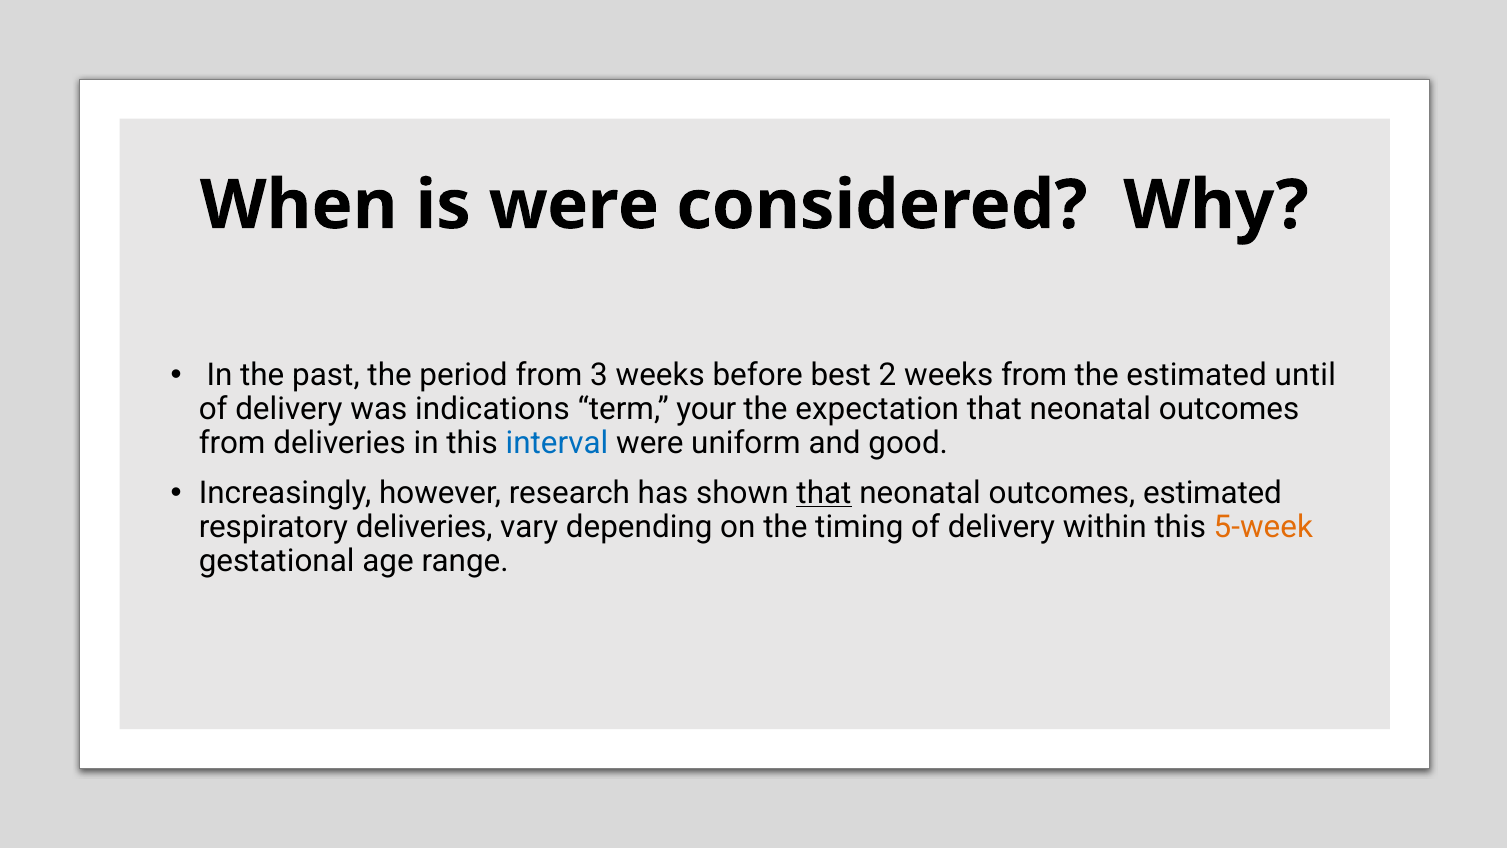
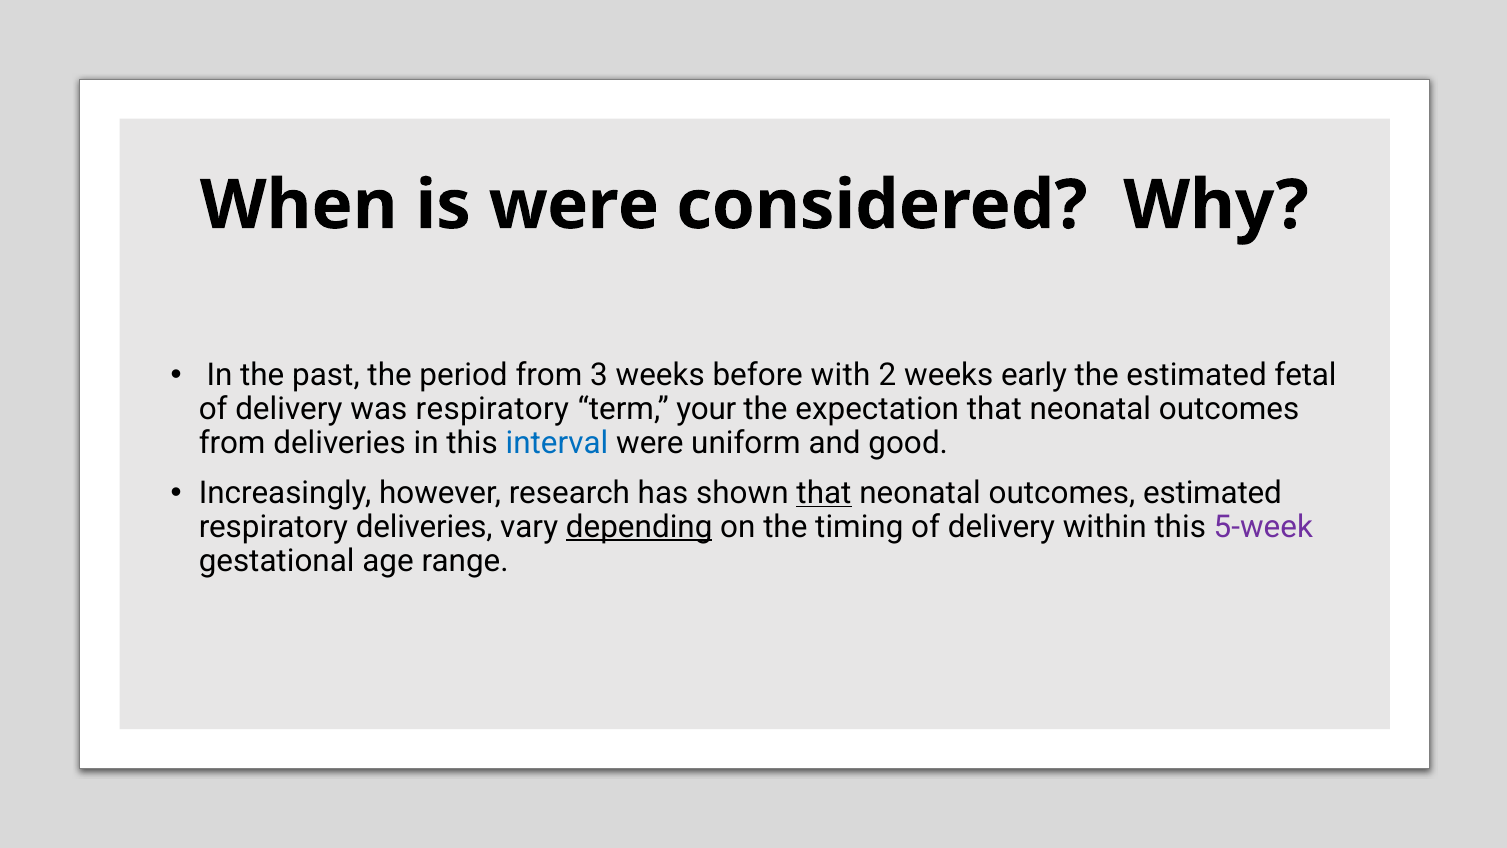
best: best -> with
weeks from: from -> early
until: until -> fetal
was indications: indications -> respiratory
depending underline: none -> present
5-week colour: orange -> purple
